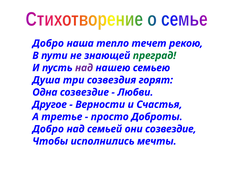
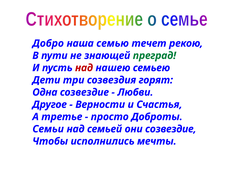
тепло: тепло -> семью
над at (84, 68) colour: purple -> red
Душа: Душа -> Дети
Добро at (48, 129): Добро -> Семьи
